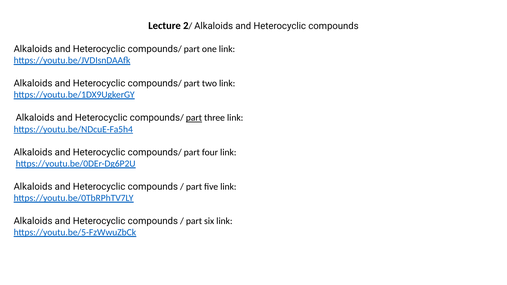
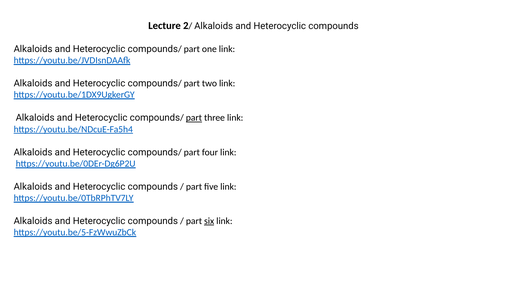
six underline: none -> present
